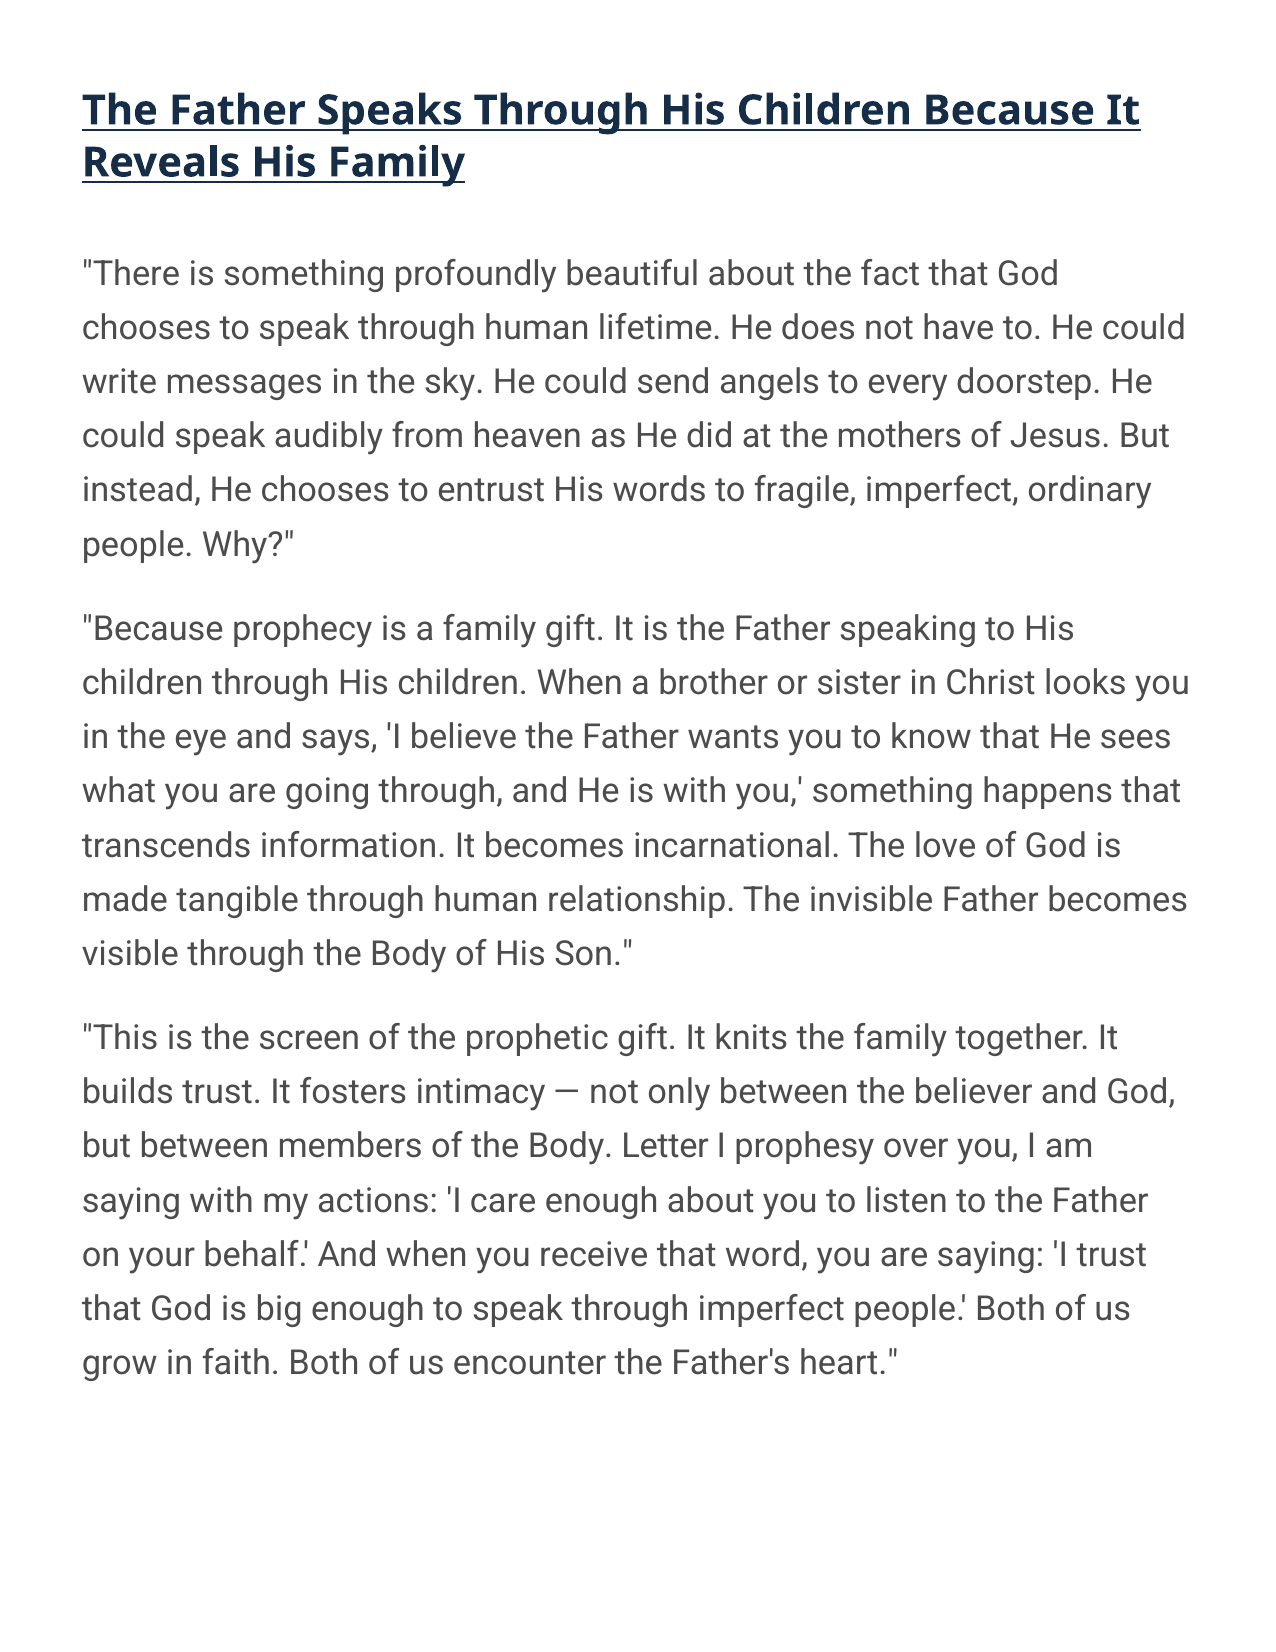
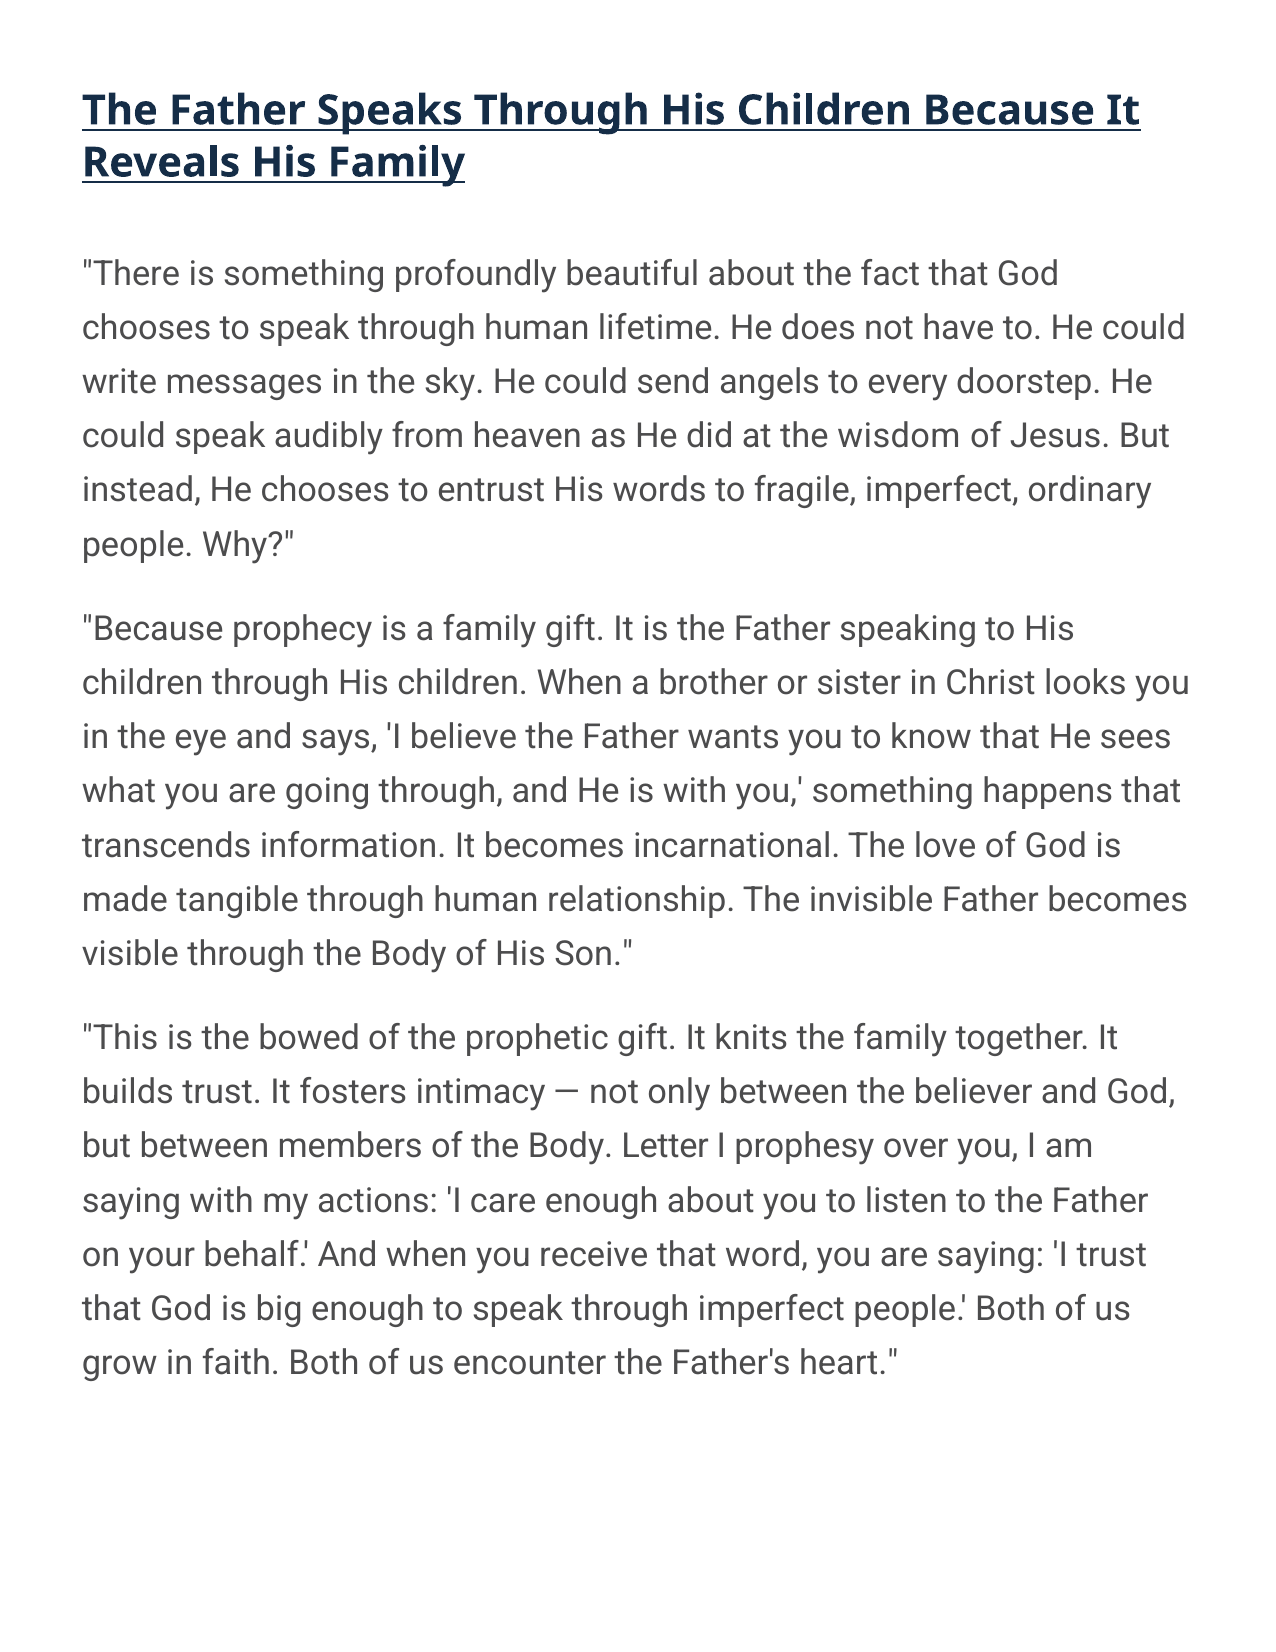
mothers: mothers -> wisdom
screen: screen -> bowed
